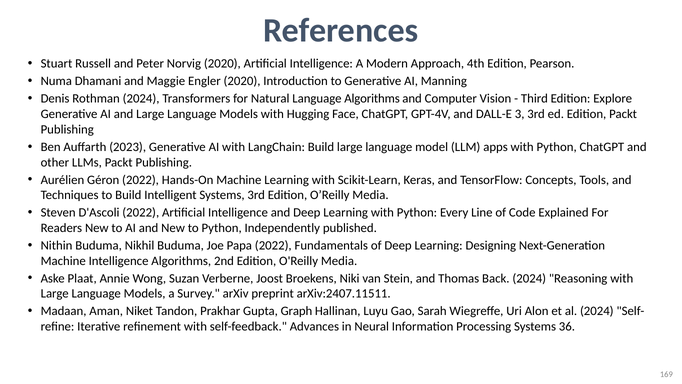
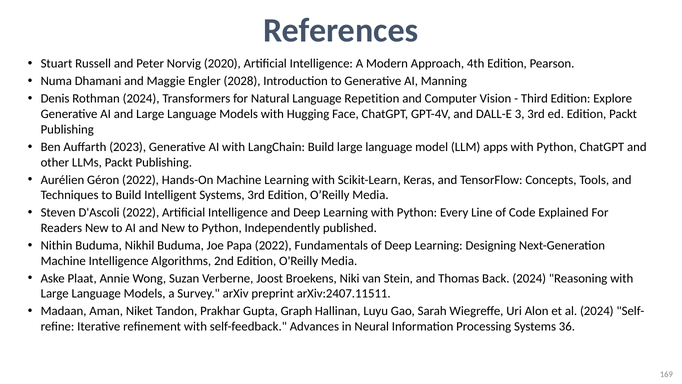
Engler 2020: 2020 -> 2028
Language Algorithms: Algorithms -> Repetition
